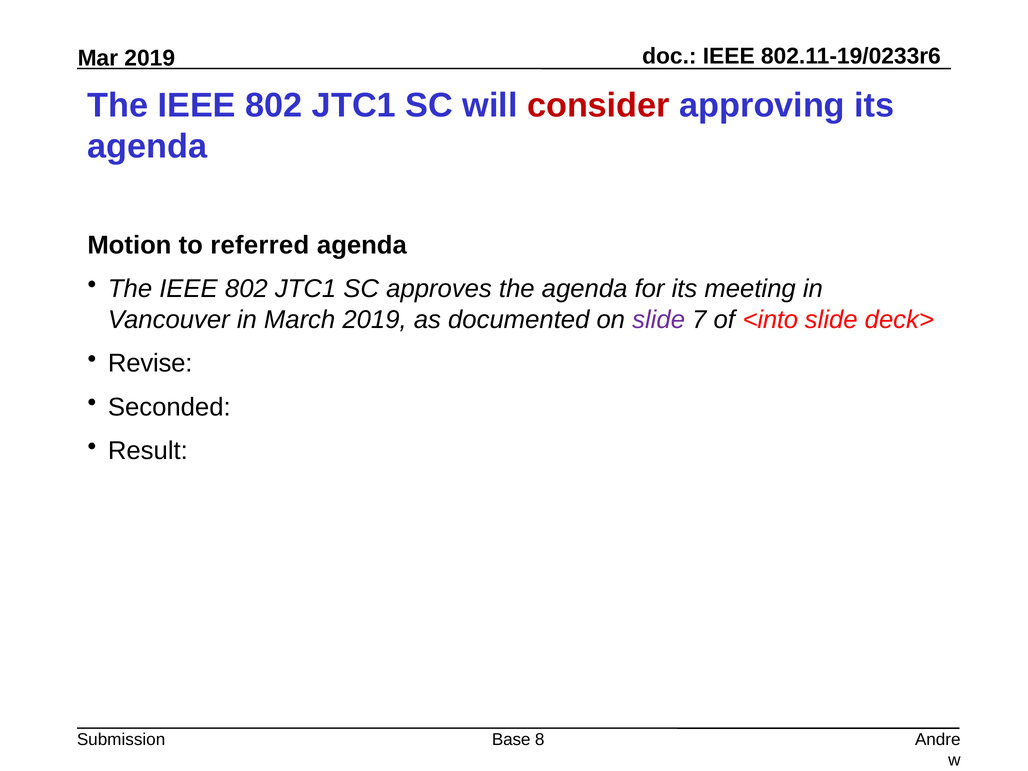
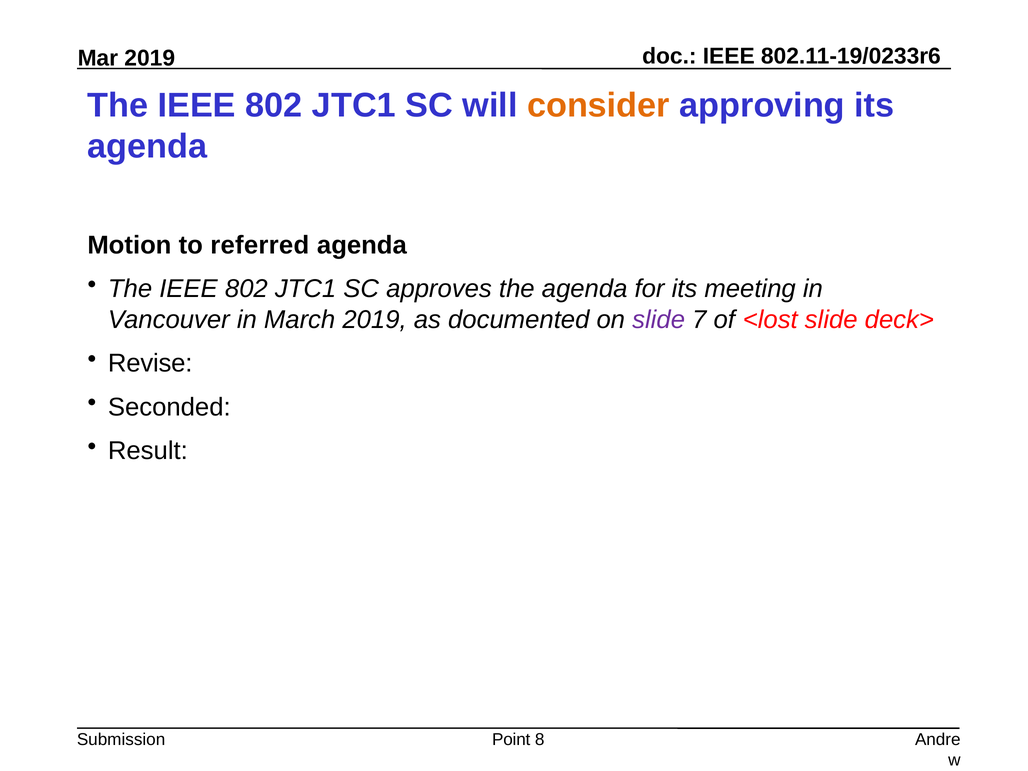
consider colour: red -> orange
<into: <into -> <lost
Base: Base -> Point
